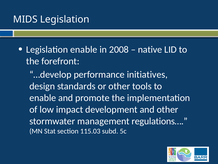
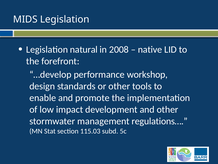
Legislation enable: enable -> natural
initiatives: initiatives -> workshop
